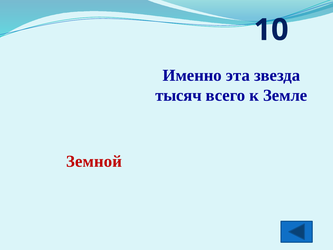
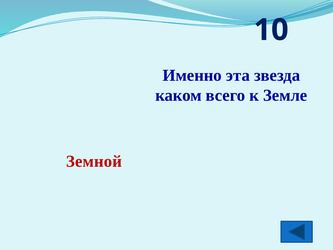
тысяч: тысяч -> каком
